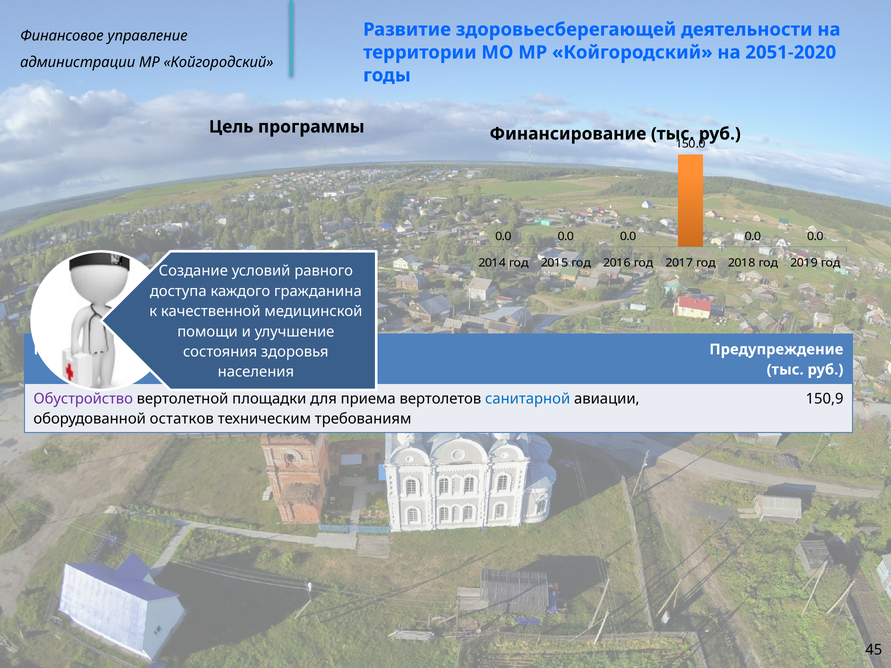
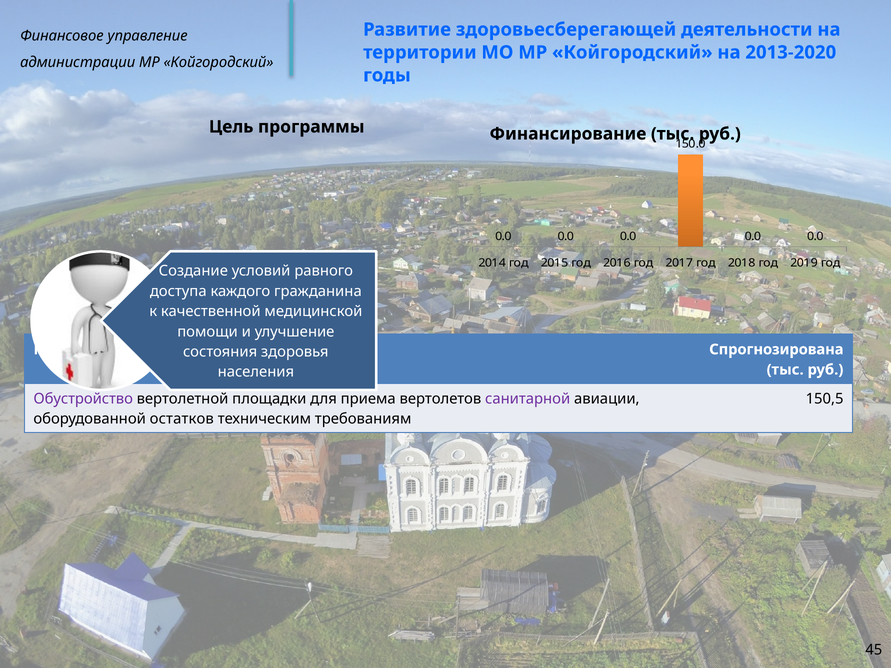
2051-2020: 2051-2020 -> 2013-2020
Предупреждение: Предупреждение -> Спрогнозирована
санитарной colour: blue -> purple
150,9: 150,9 -> 150,5
